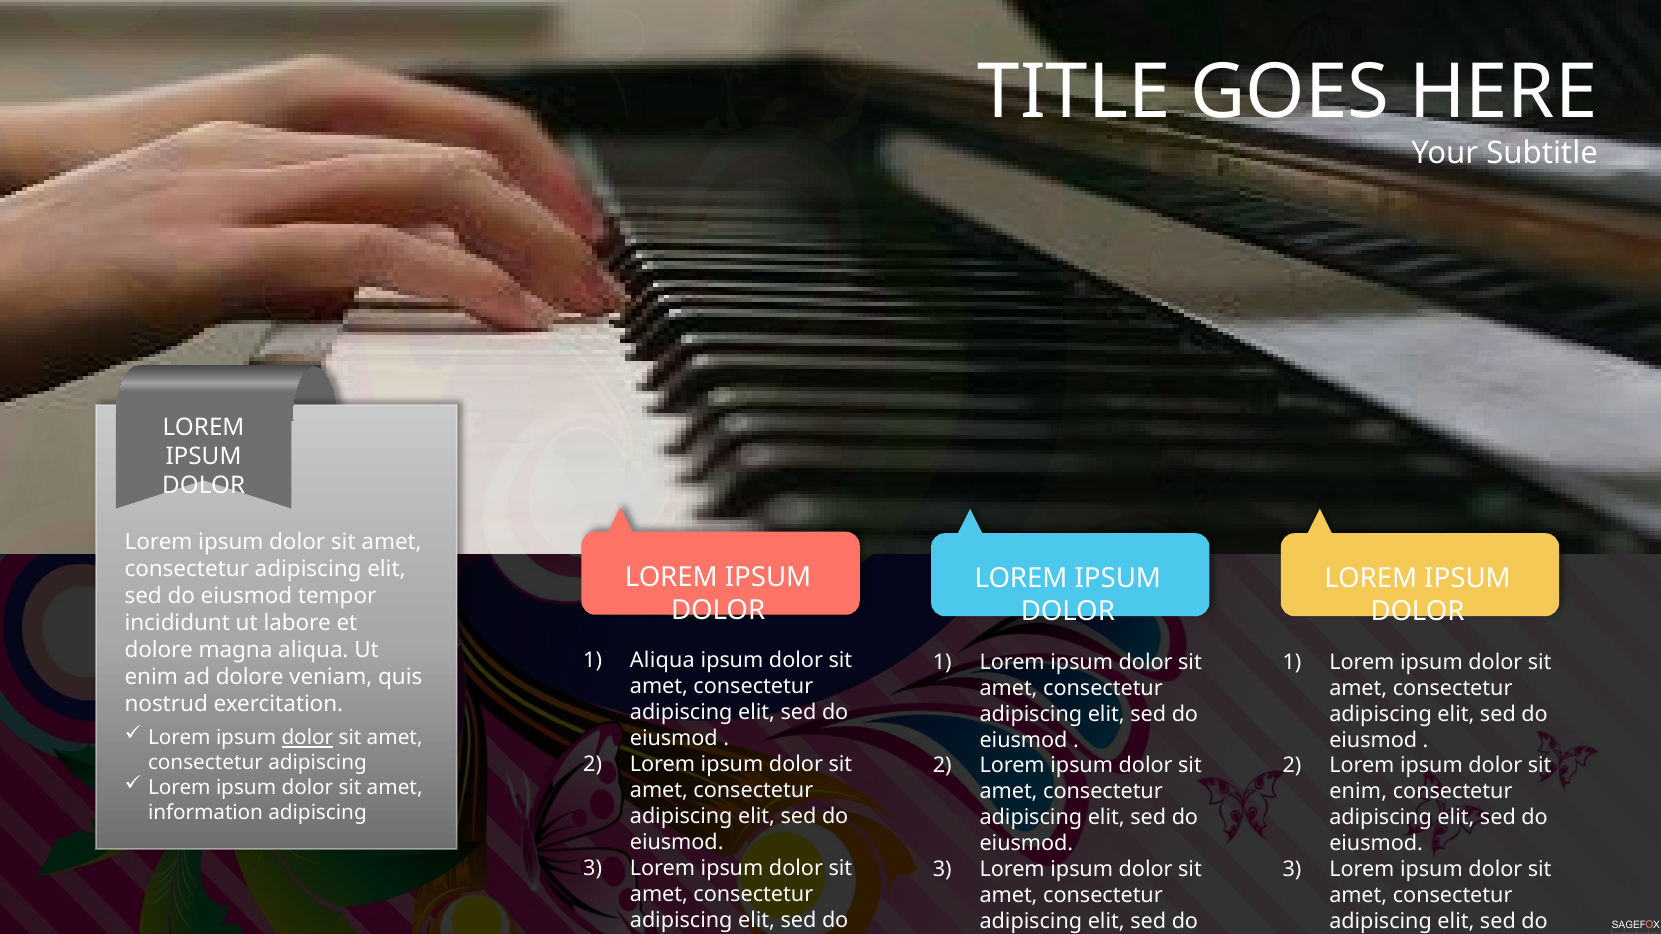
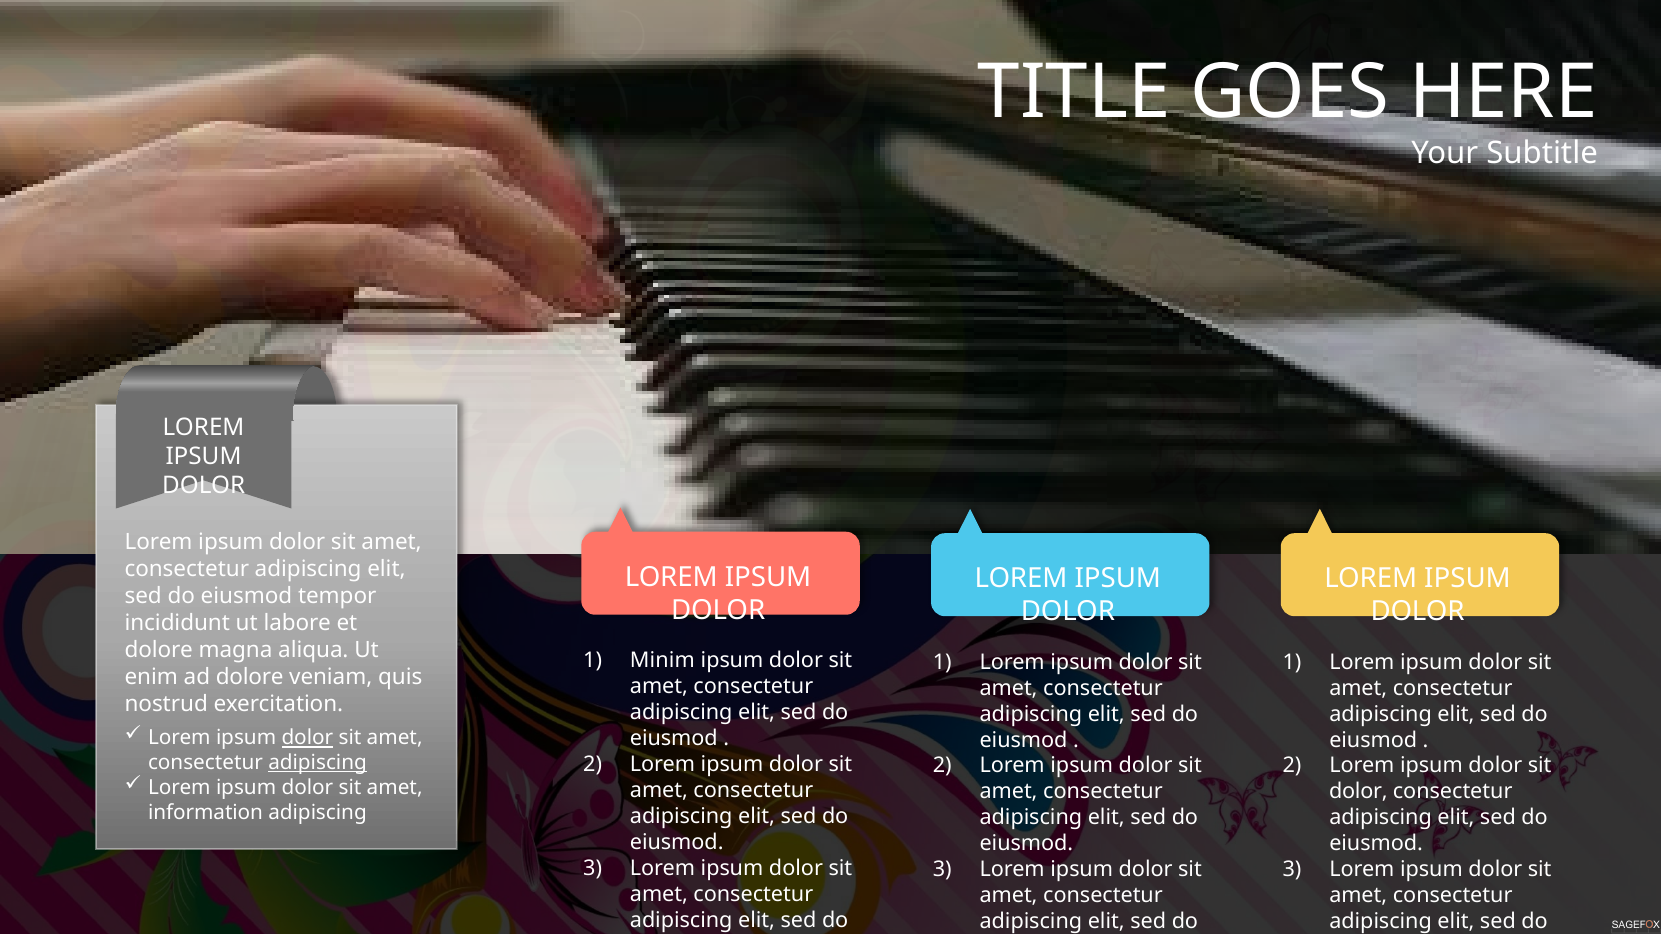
Aliqua at (662, 661): Aliqua -> Minim
adipiscing at (318, 763) underline: none -> present
enim at (1358, 792): enim -> dolor
